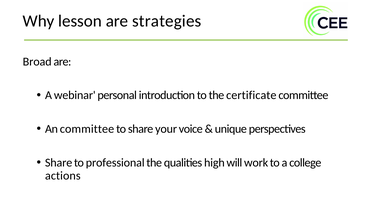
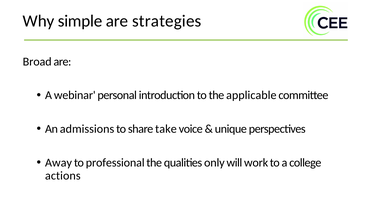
lesson: lesson -> simple
certificate: certificate -> applicable
An committee: committee -> admissions
your: your -> take
Share at (59, 163): Share -> Away
high: high -> only
